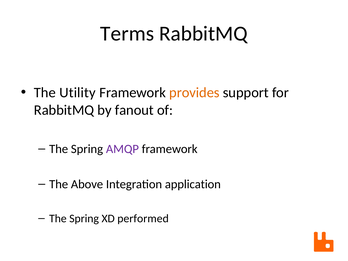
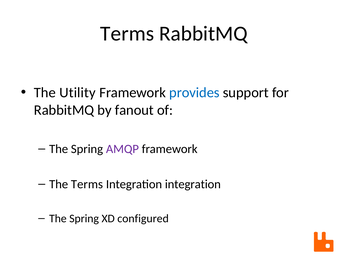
provides colour: orange -> blue
The Above: Above -> Terms
Integration application: application -> integration
performed: performed -> configured
